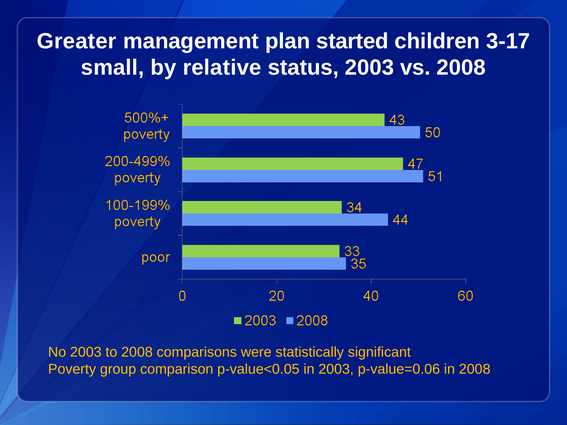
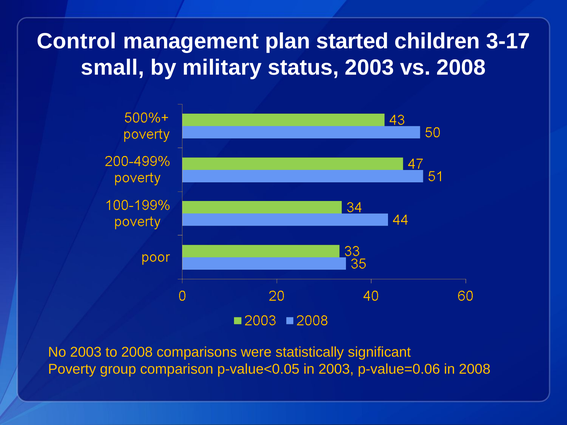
Greater: Greater -> Control
relative: relative -> military
